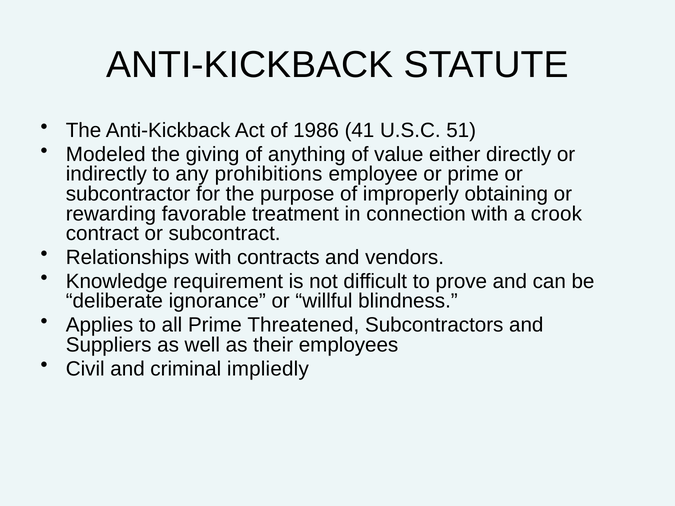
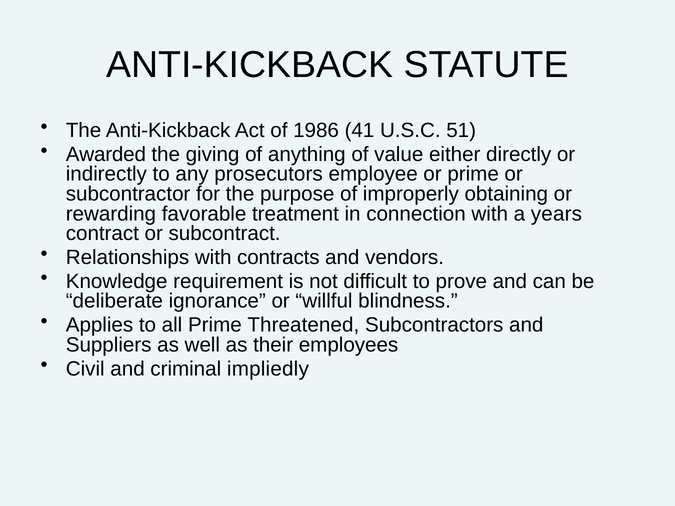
Modeled: Modeled -> Awarded
prohibitions: prohibitions -> prosecutors
crook: crook -> years
